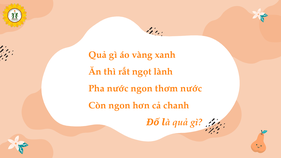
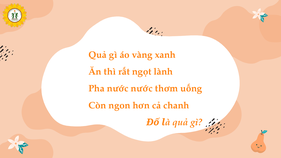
nước ngon: ngon -> nước
thơm nước: nước -> uống
